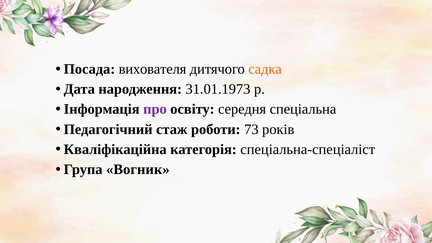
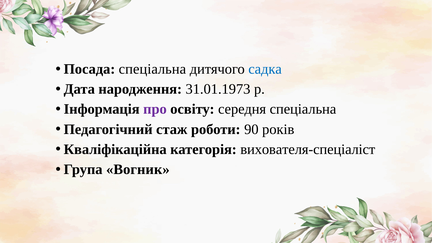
Посада вихователя: вихователя -> спеціальна
садка colour: orange -> blue
73: 73 -> 90
спеціальна-спеціаліст: спеціальна-спеціаліст -> вихователя-спеціаліст
